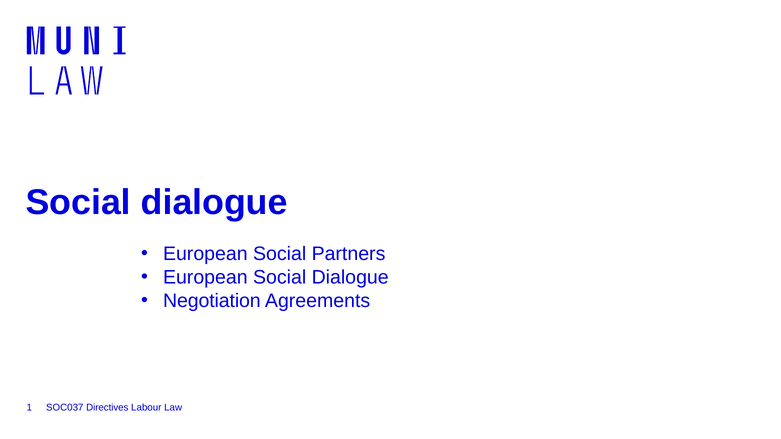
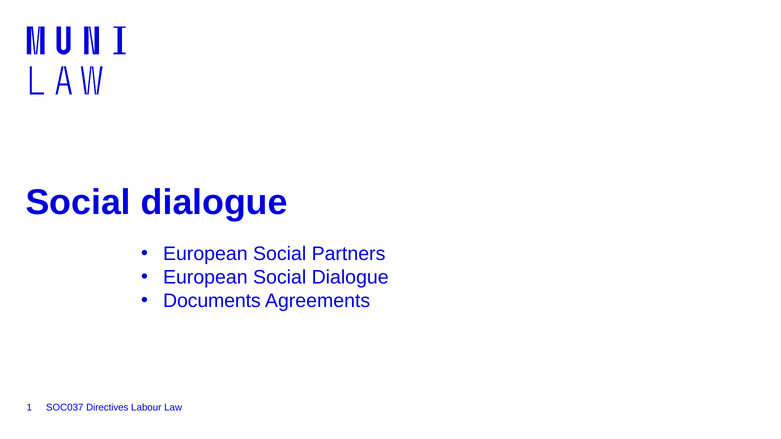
Negotiation: Negotiation -> Documents
